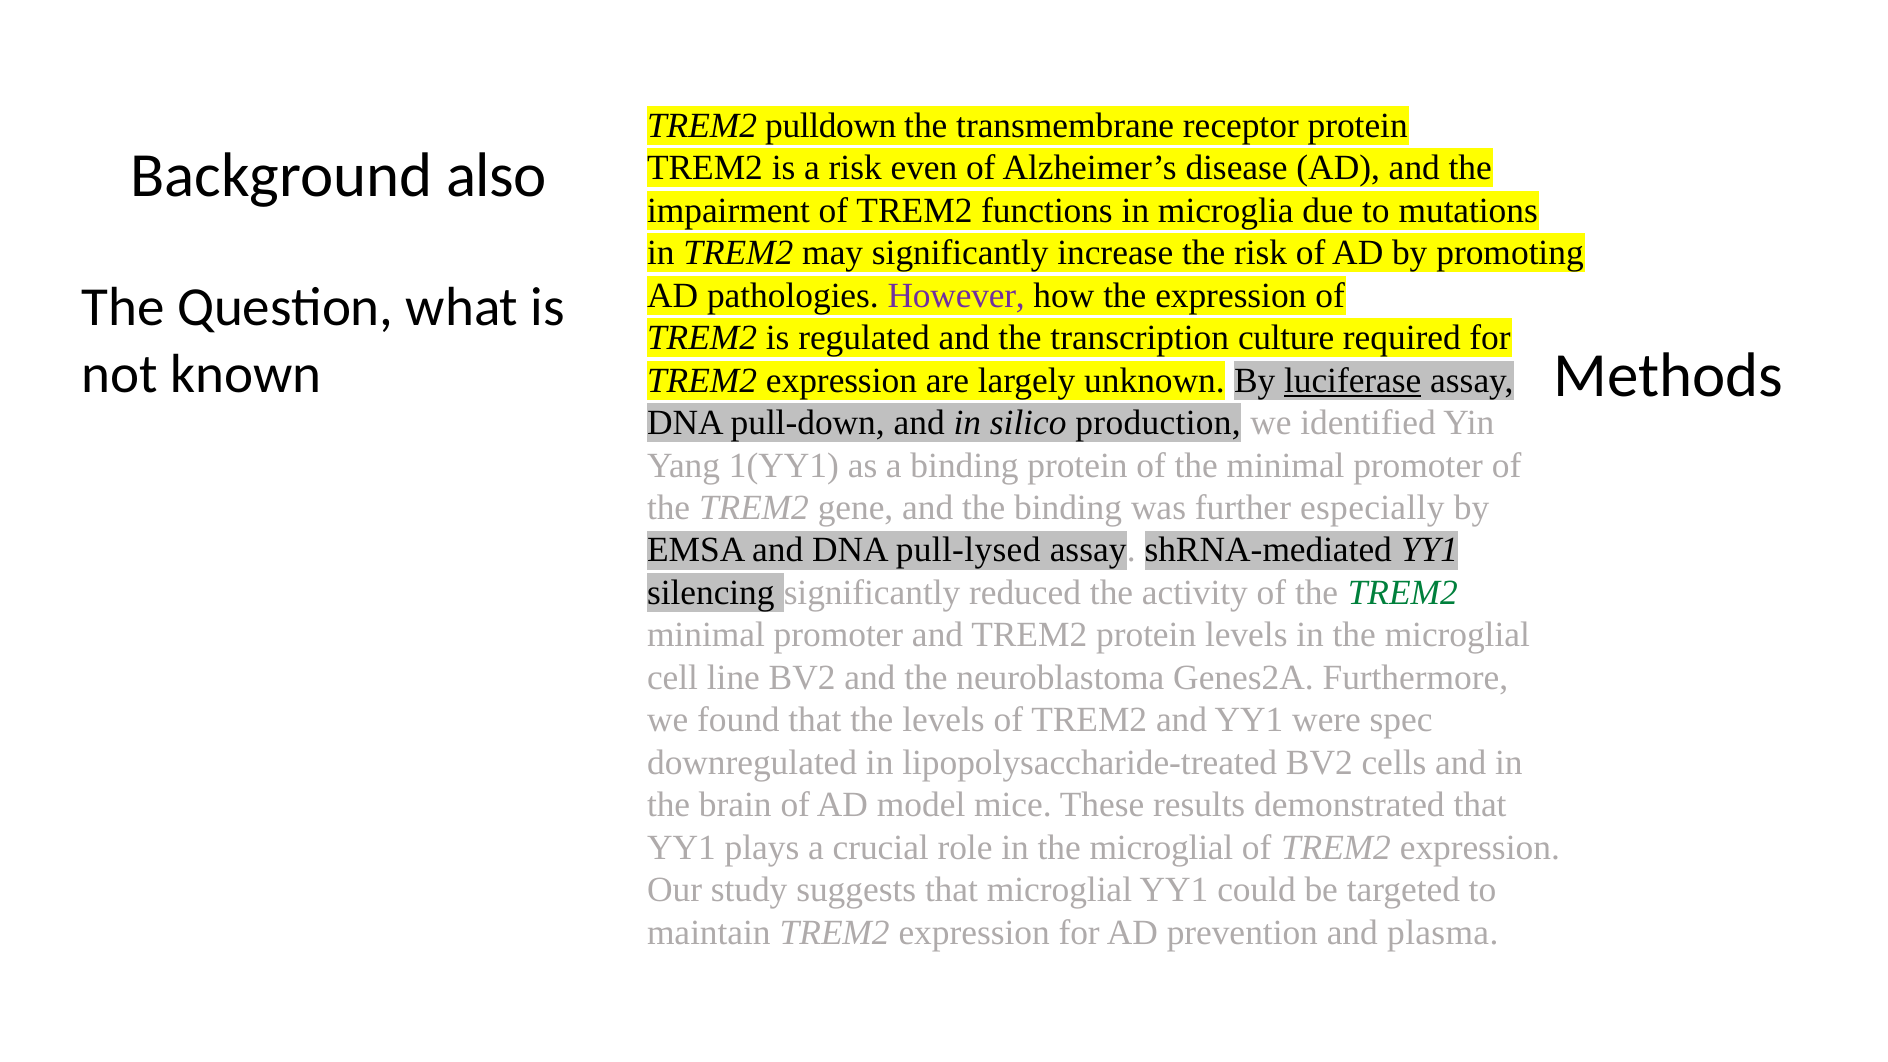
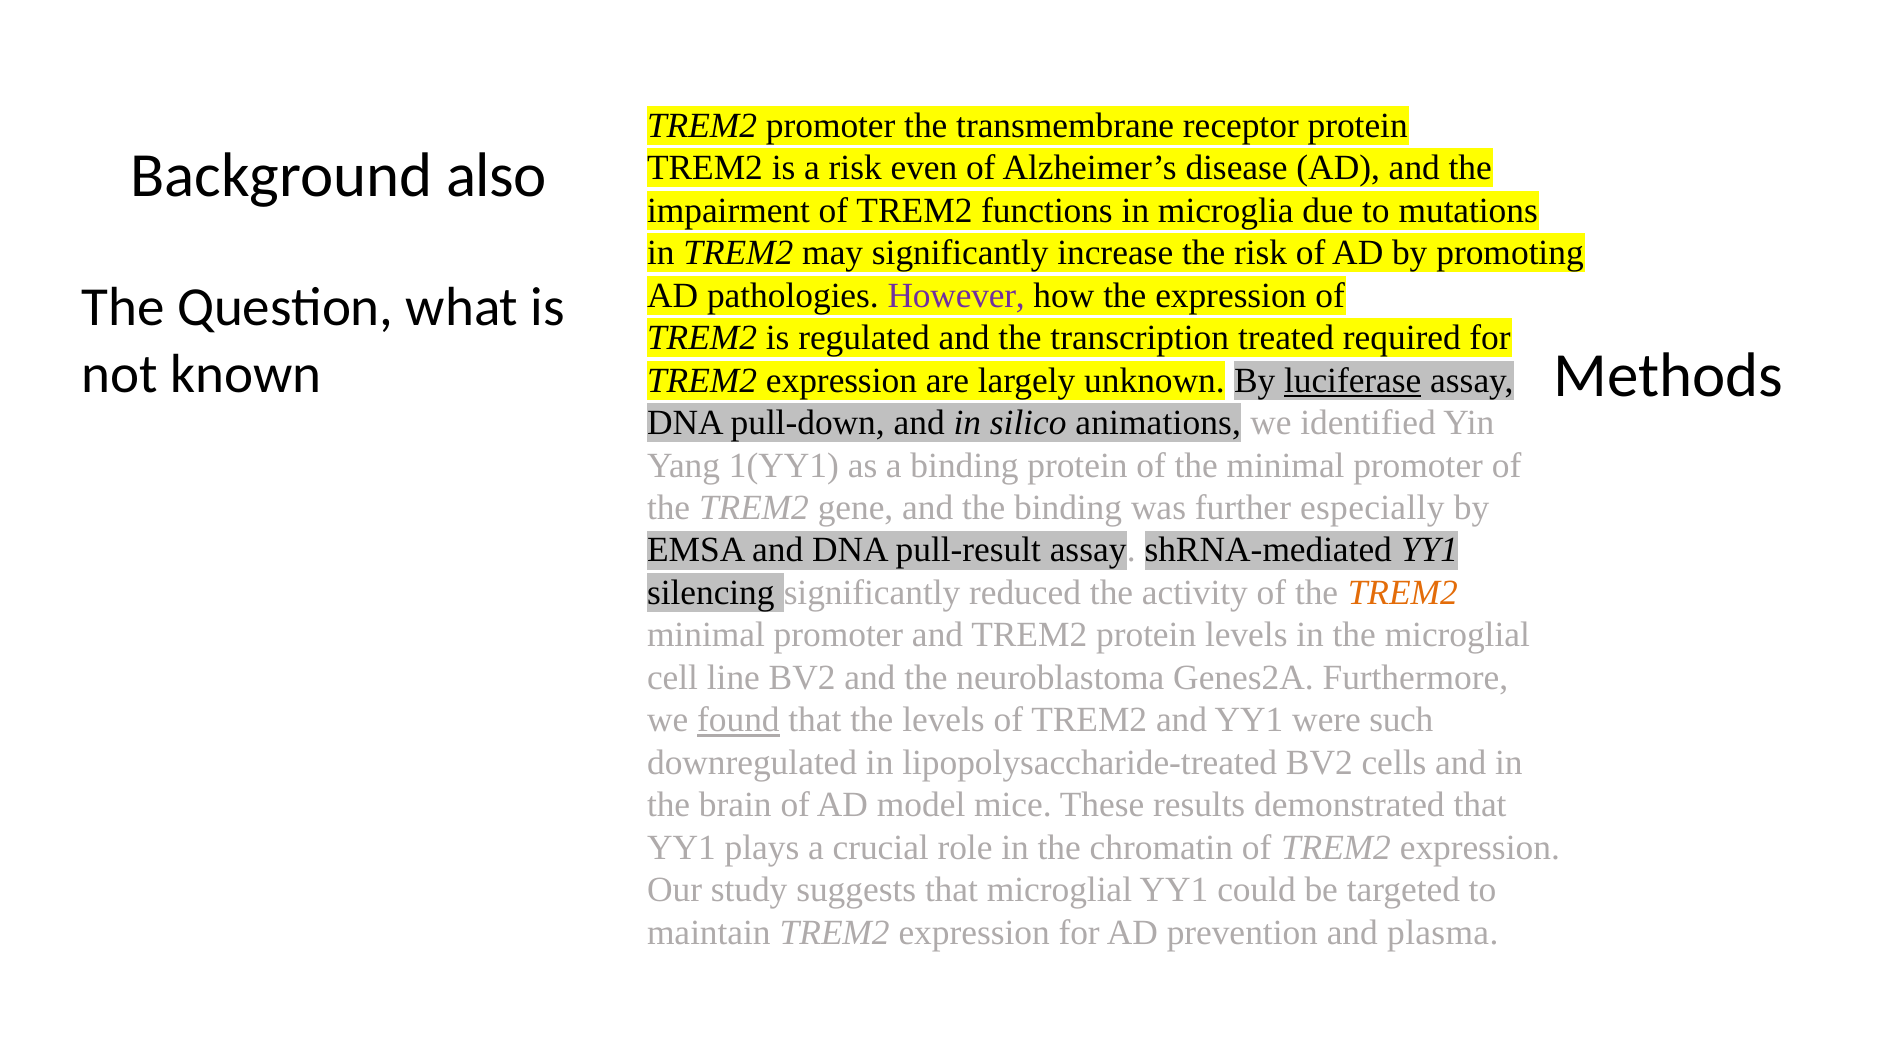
TREM2 pulldown: pulldown -> promoter
culture: culture -> treated
production: production -> animations
pull-lysed: pull-lysed -> pull-result
TREM2 at (1403, 593) colour: green -> orange
found underline: none -> present
spec: spec -> such
role in the microglial: microglial -> chromatin
